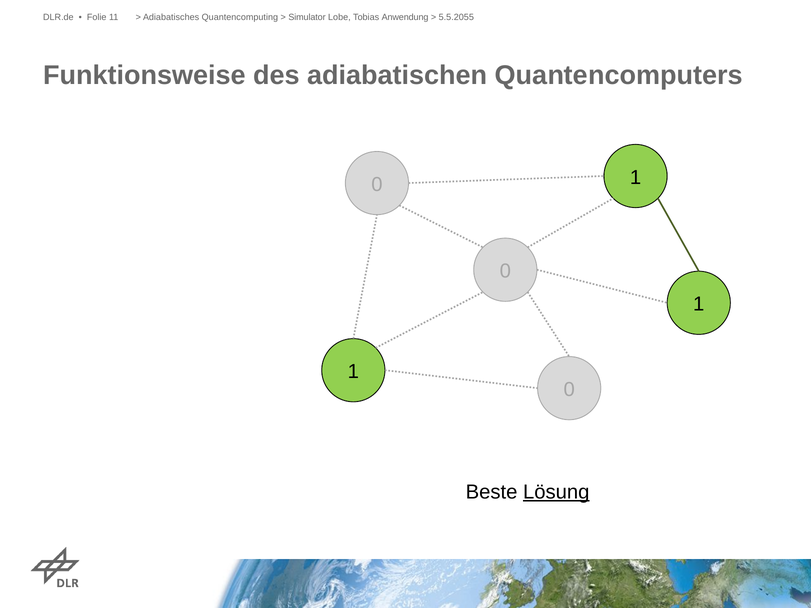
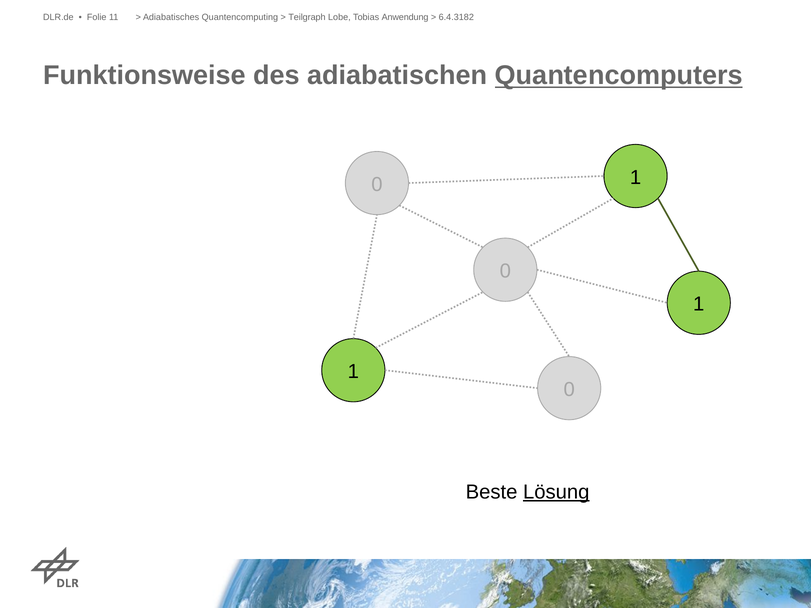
Simulator: Simulator -> Teilgraph
5.5.2055: 5.5.2055 -> 6.4.3182
Quantencomputers underline: none -> present
